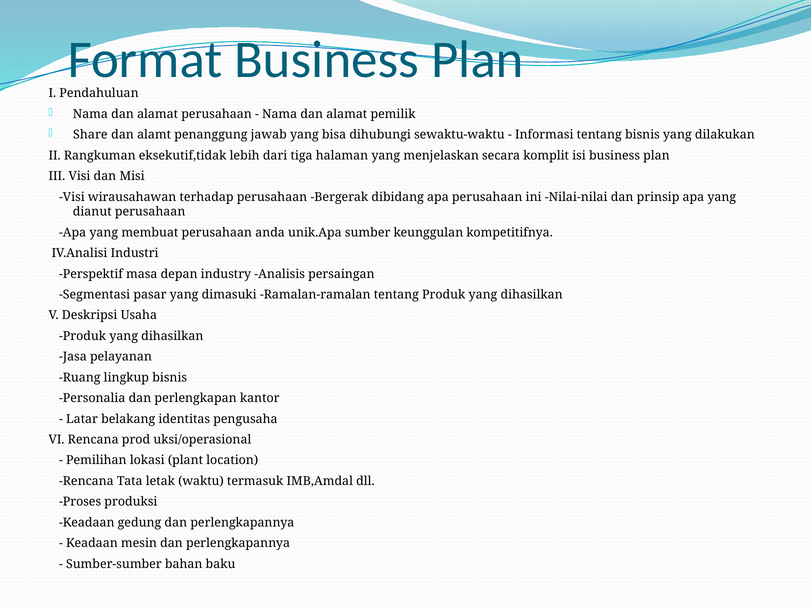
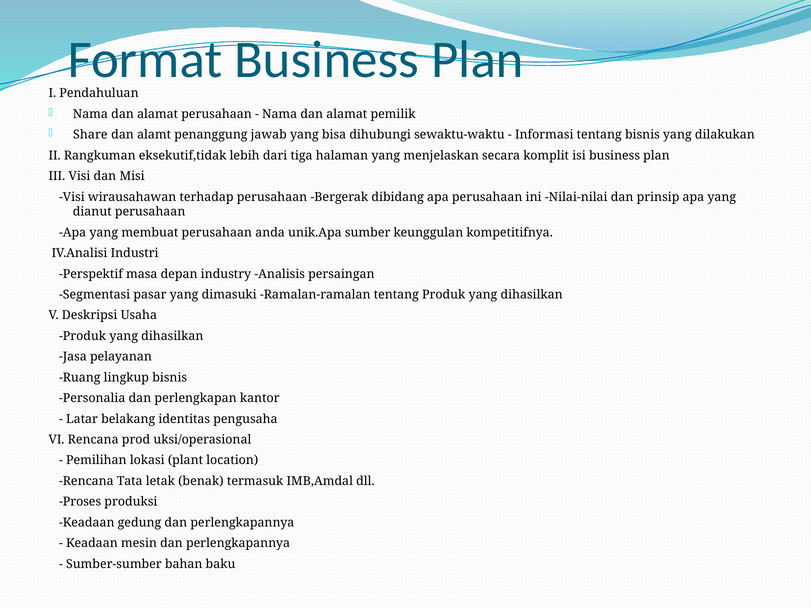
waktu: waktu -> benak
